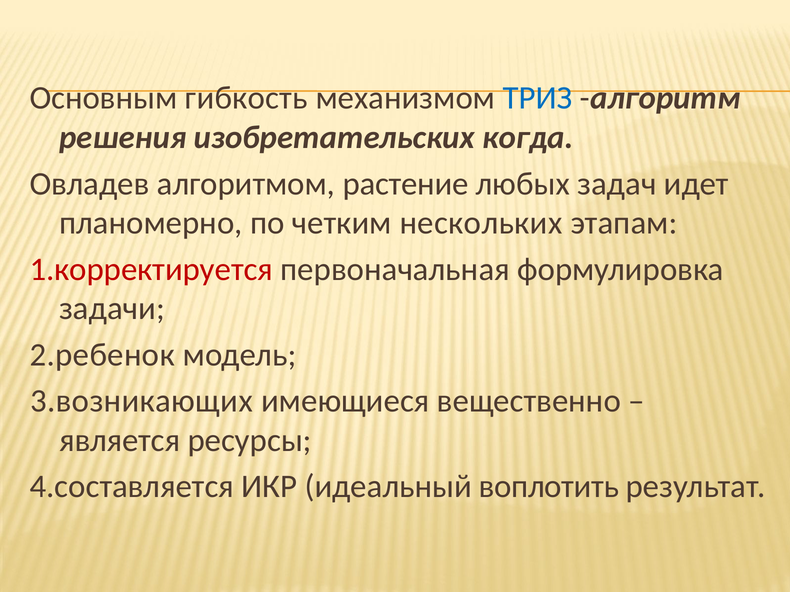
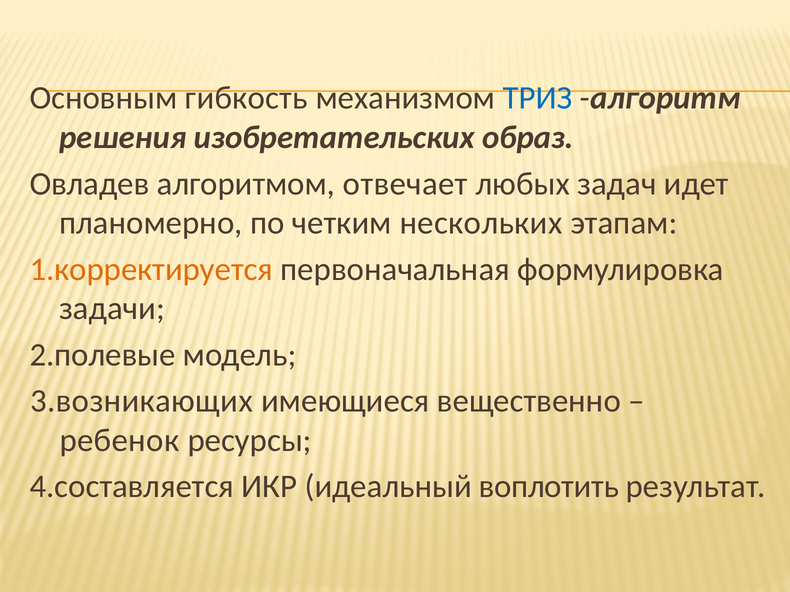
когда: когда -> образ
растение: растение -> отвечает
1.корректируется colour: red -> orange
2.ребенок: 2.ребенок -> 2.полевые
является: является -> ребенок
